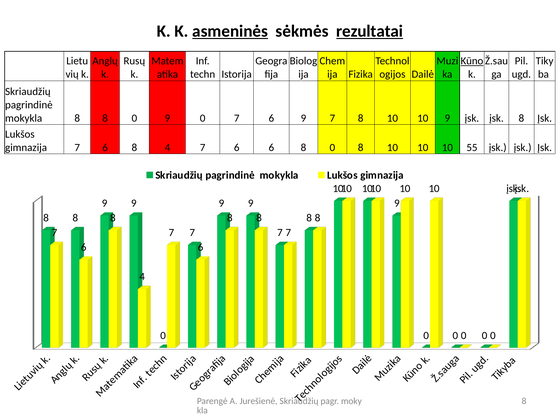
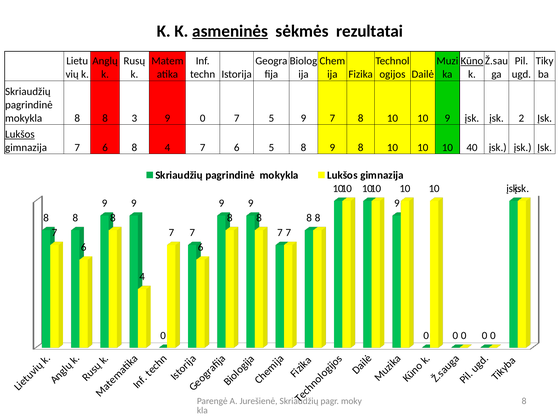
rezultatai underline: present -> none
8 8 0: 0 -> 3
0 7 6: 6 -> 5
įsk 8: 8 -> 2
Lukšos at (20, 134) underline: none -> present
6 6: 6 -> 5
0 at (332, 147): 0 -> 9
55: 55 -> 40
